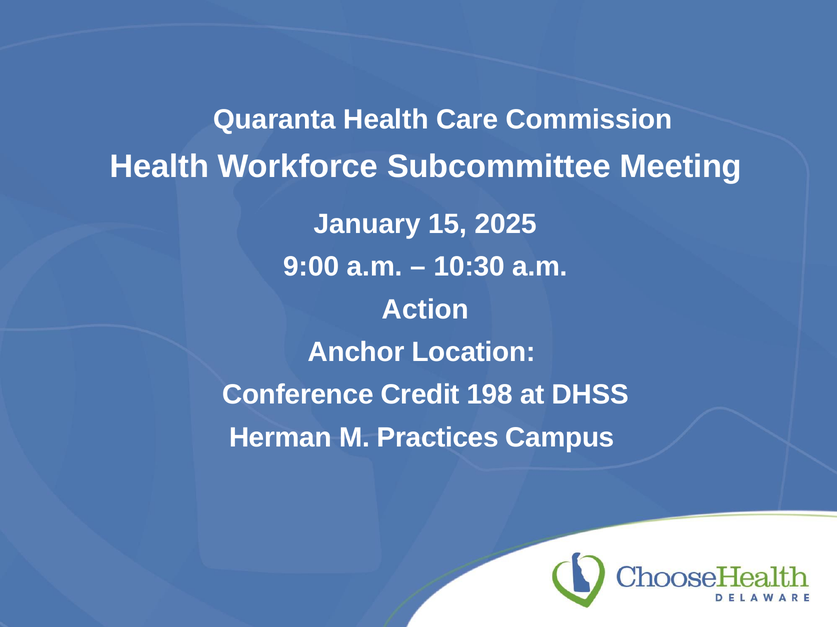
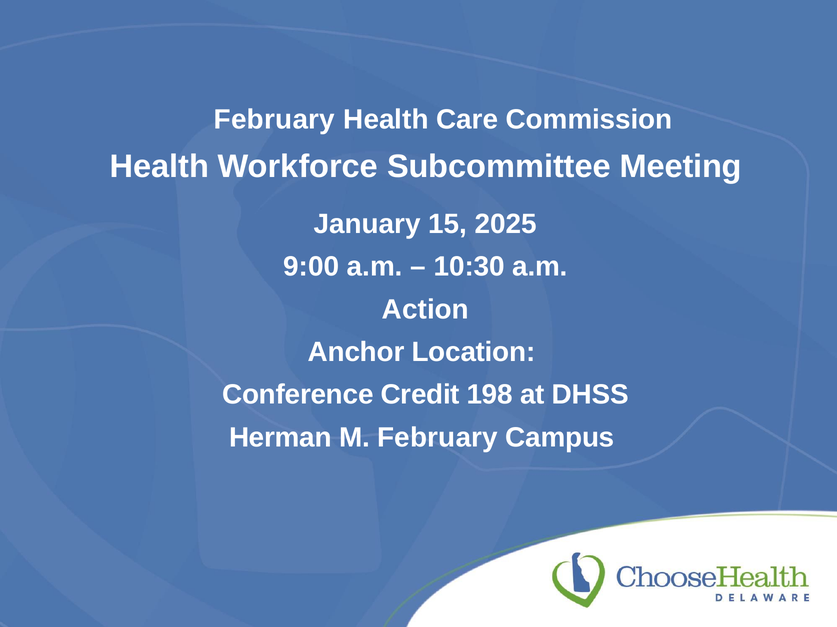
Quaranta at (275, 120): Quaranta -> February
M Practices: Practices -> February
